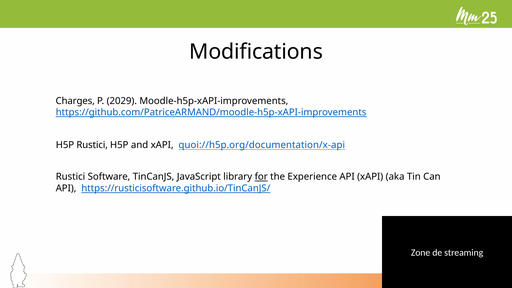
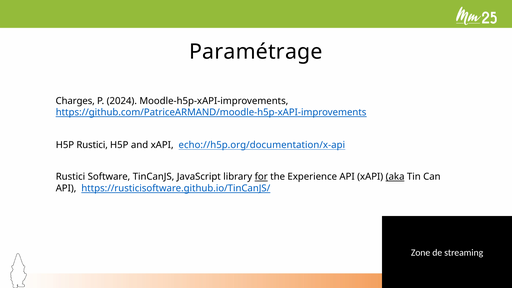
Modifications: Modifications -> Paramétrage
2029: 2029 -> 2024
quoi://h5p.org/documentation/x-api: quoi://h5p.org/documentation/x-api -> echo://h5p.org/documentation/x-api
aka underline: none -> present
